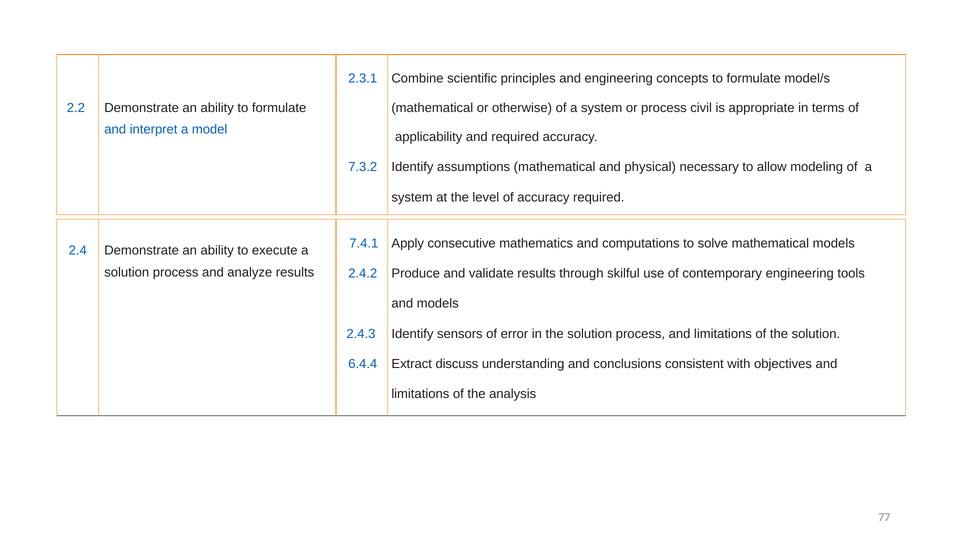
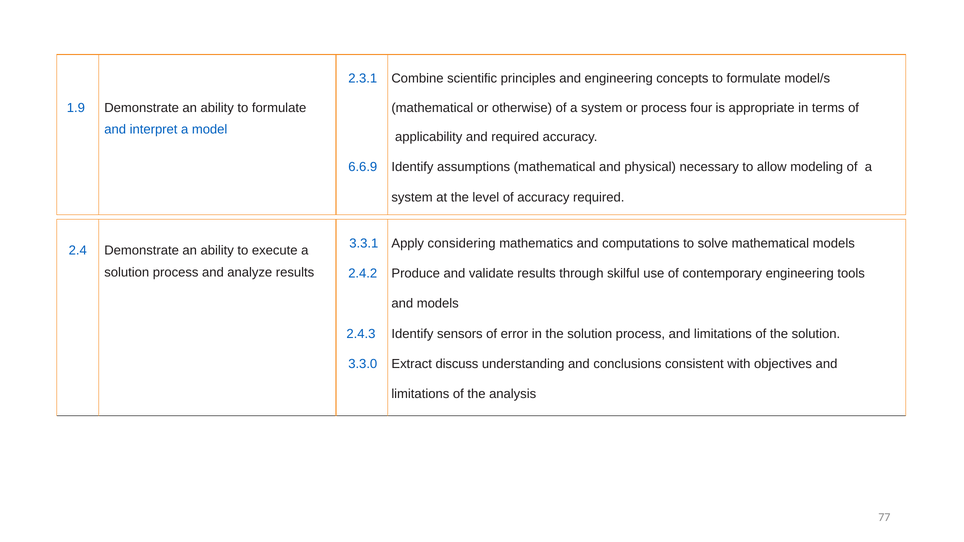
2.2: 2.2 -> 1.9
civil: civil -> four
7.3.2: 7.3.2 -> 6.6.9
7.4.1: 7.4.1 -> 3.3.1
consecutive: consecutive -> considering
6.4.4: 6.4.4 -> 3.3.0
